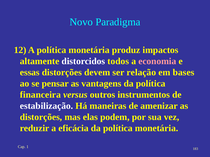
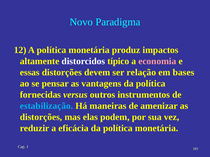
todos: todos -> típico
financeira: financeira -> fornecidas
estabilização colour: white -> light blue
